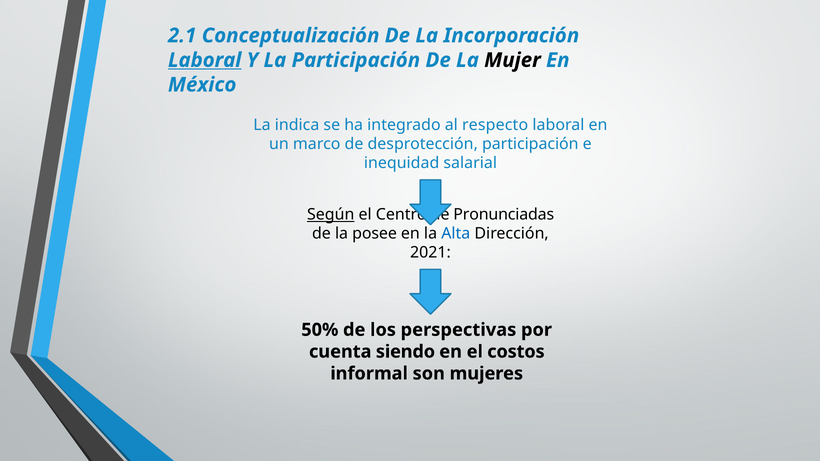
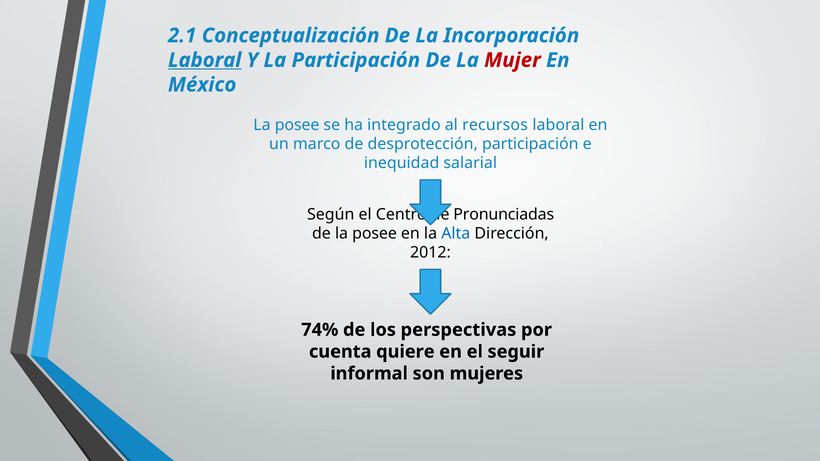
Mujer colour: black -> red
indica at (297, 125): indica -> posee
respecto: respecto -> recursos
Según underline: present -> none
2021: 2021 -> 2012
50%: 50% -> 74%
siendo: siendo -> quiere
costos: costos -> seguir
